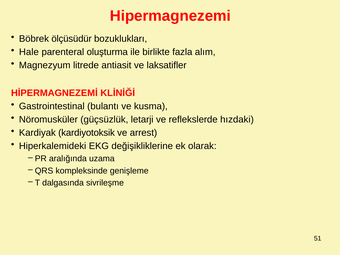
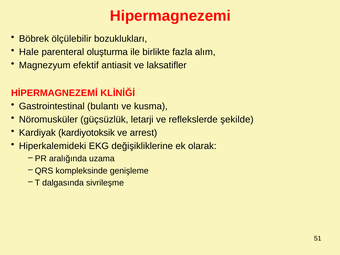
ölçüsüdür: ölçüsüdür -> ölçülebilir
litrede: litrede -> efektif
hızdaki: hızdaki -> şekilde
